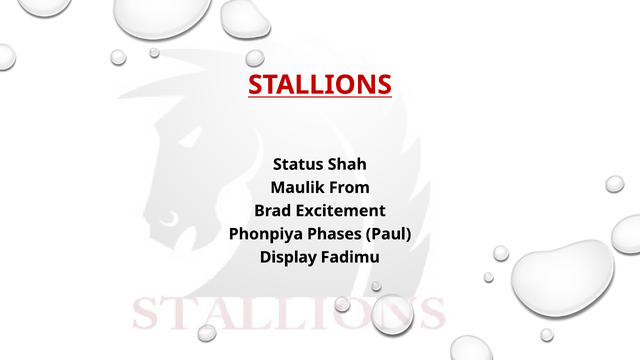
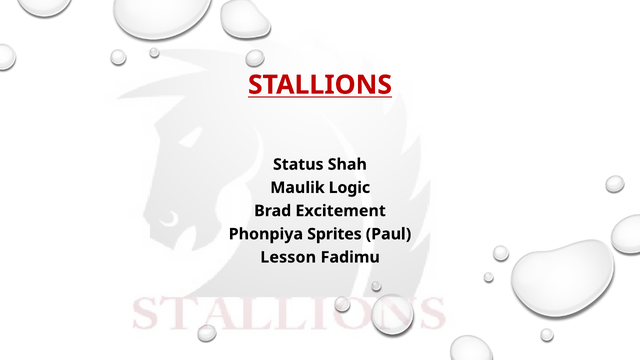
From: From -> Logic
Phases: Phases -> Sprites
Display: Display -> Lesson
